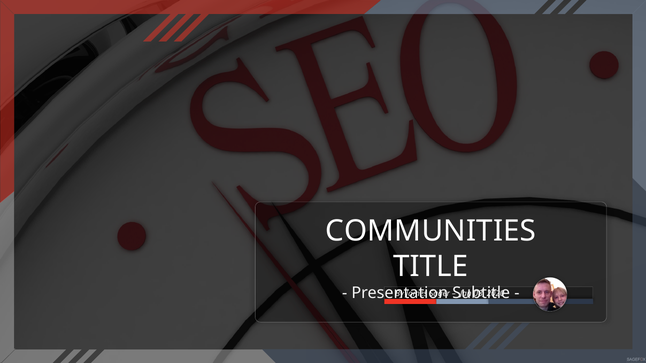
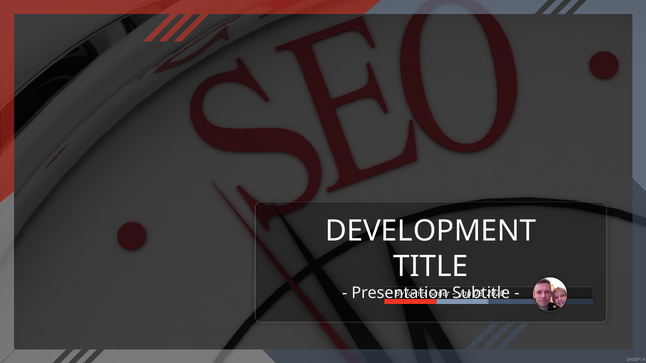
COMMUNITIES: COMMUNITIES -> DEVELOPMENT
